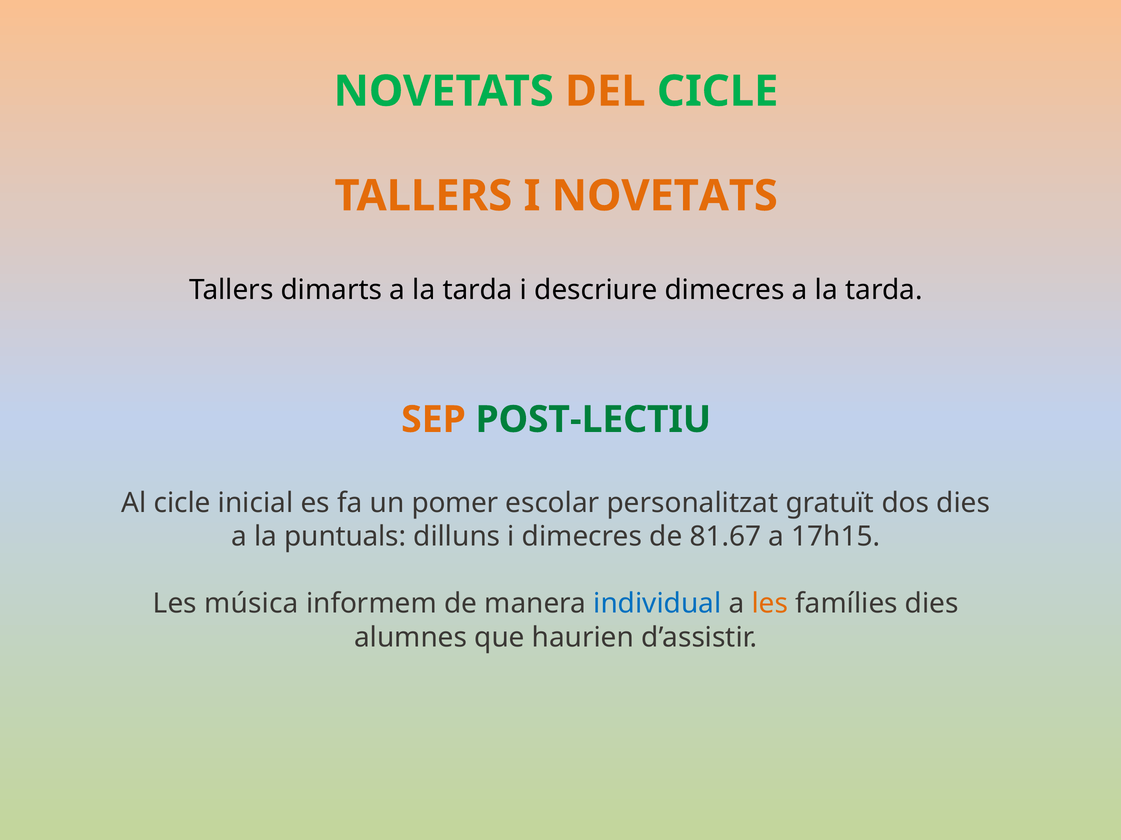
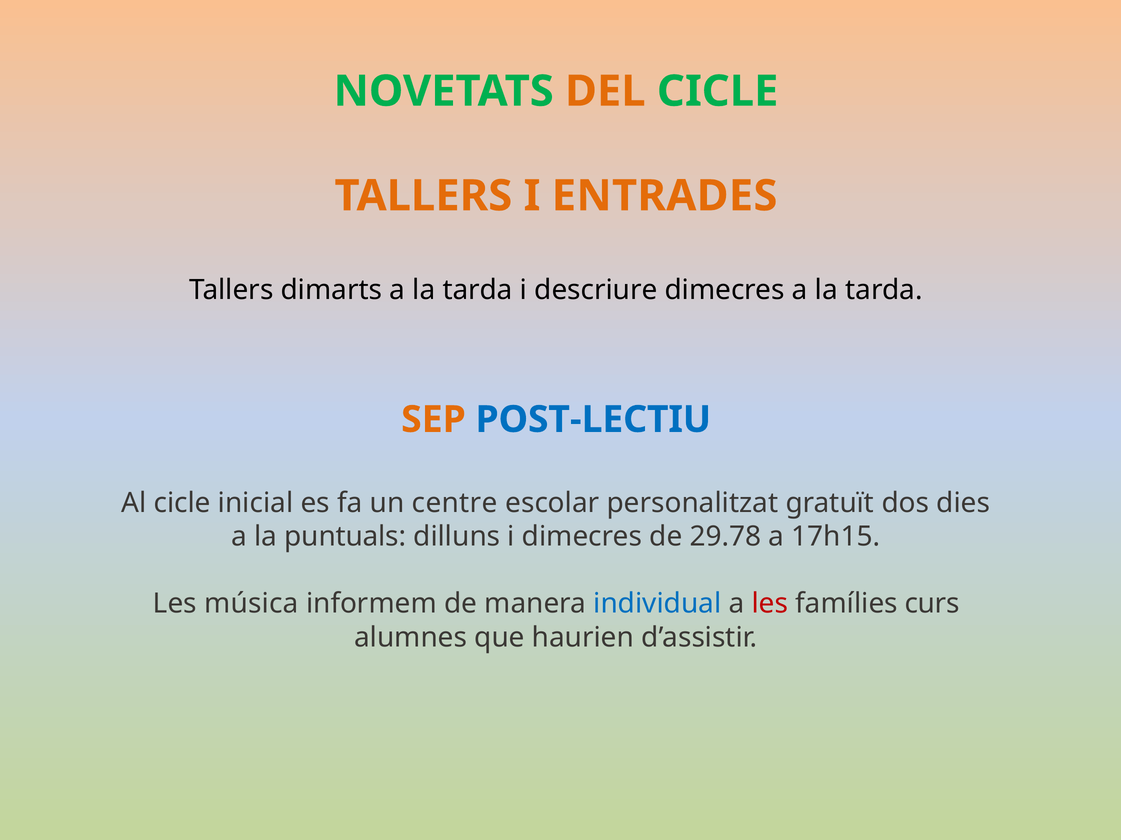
I NOVETATS: NOVETATS -> ENTRADES
POST-LECTIU colour: green -> blue
pomer: pomer -> centre
81.67: 81.67 -> 29.78
les at (770, 604) colour: orange -> red
famílies dies: dies -> curs
